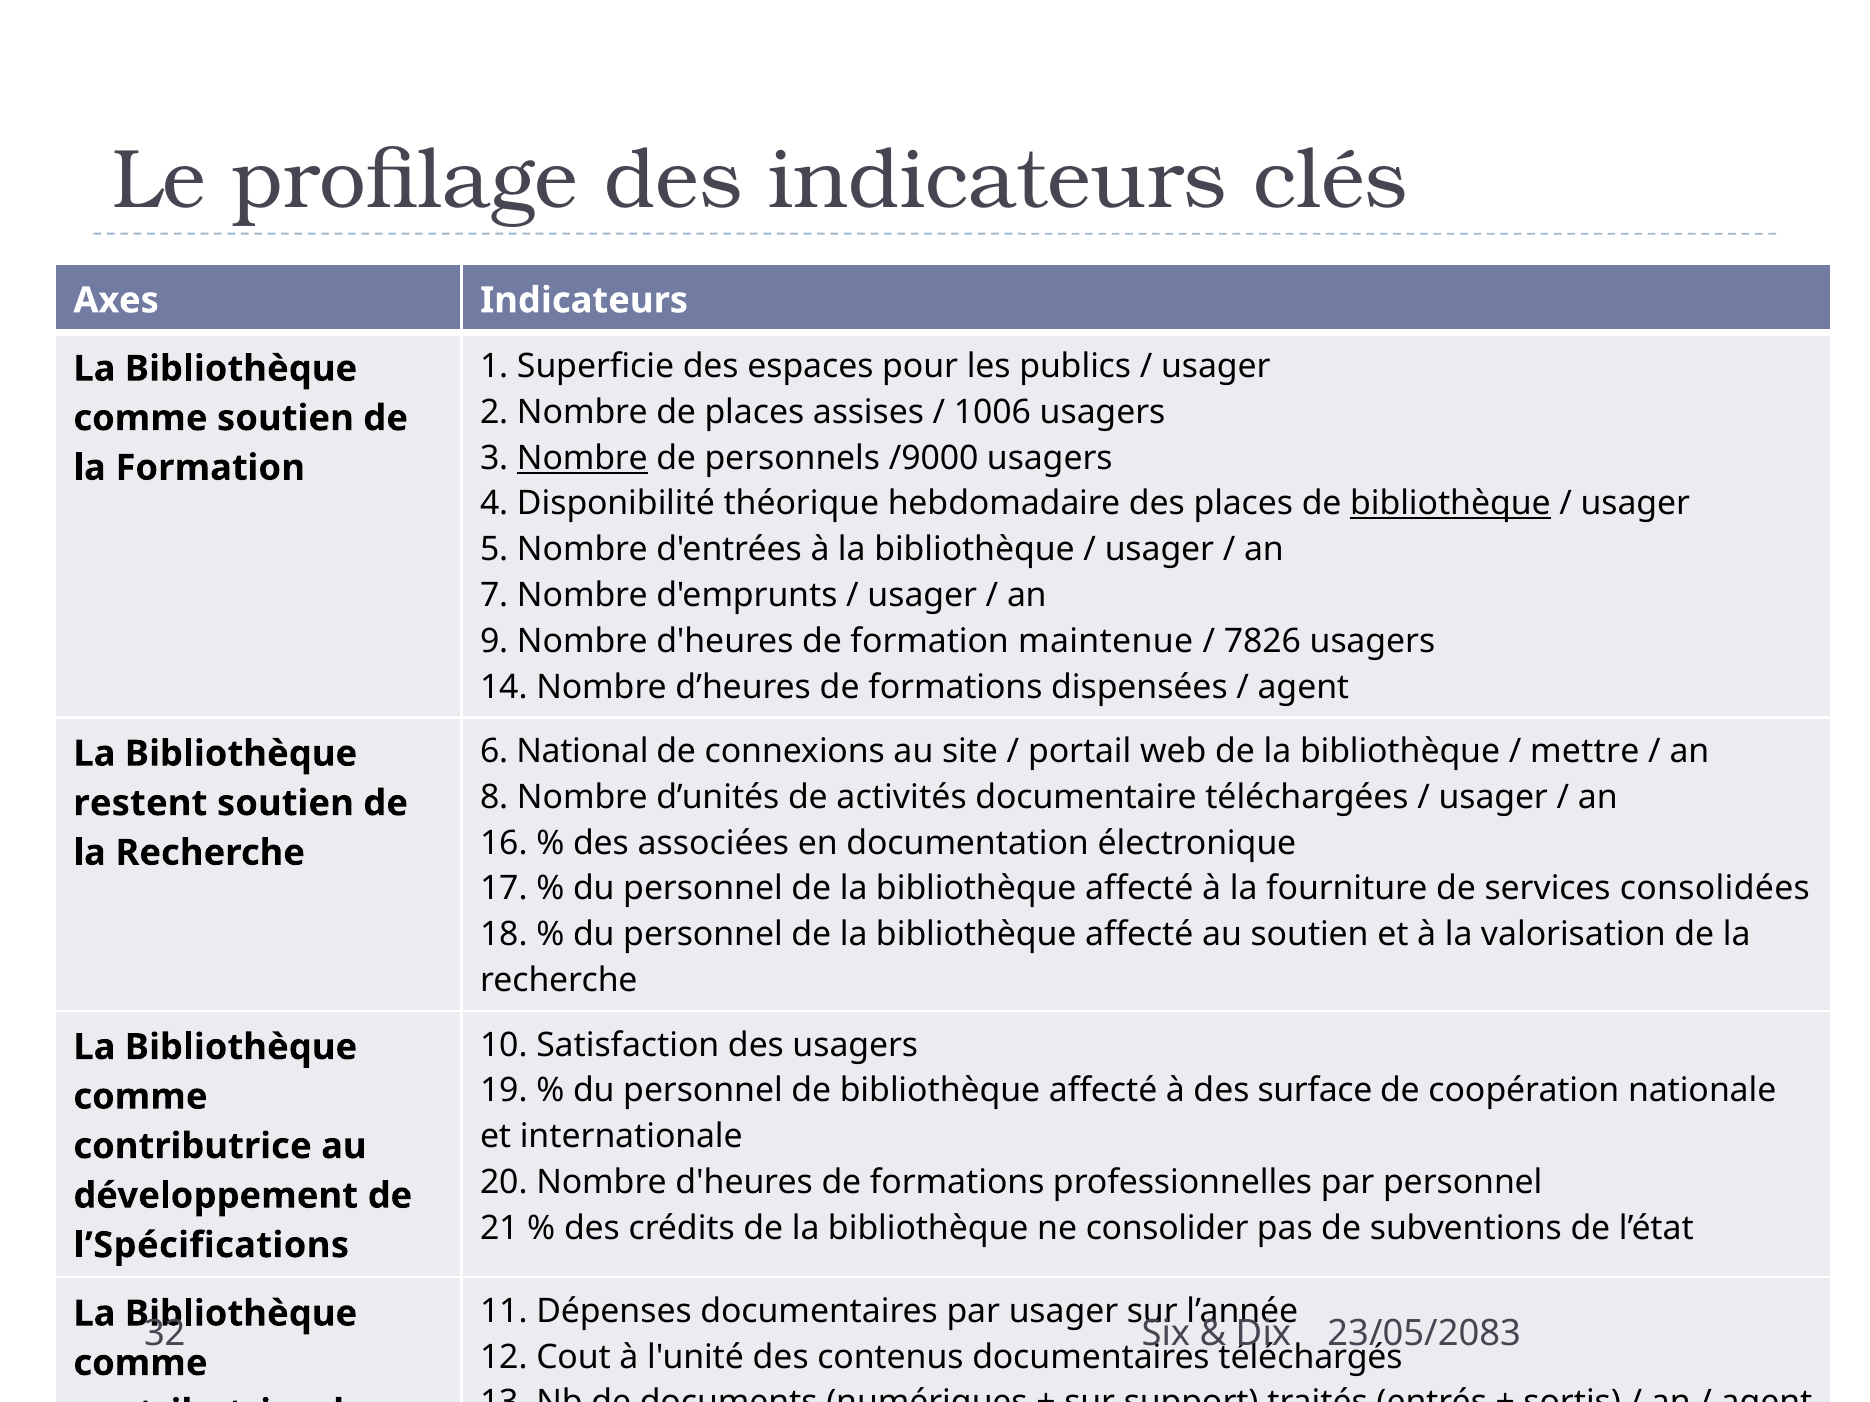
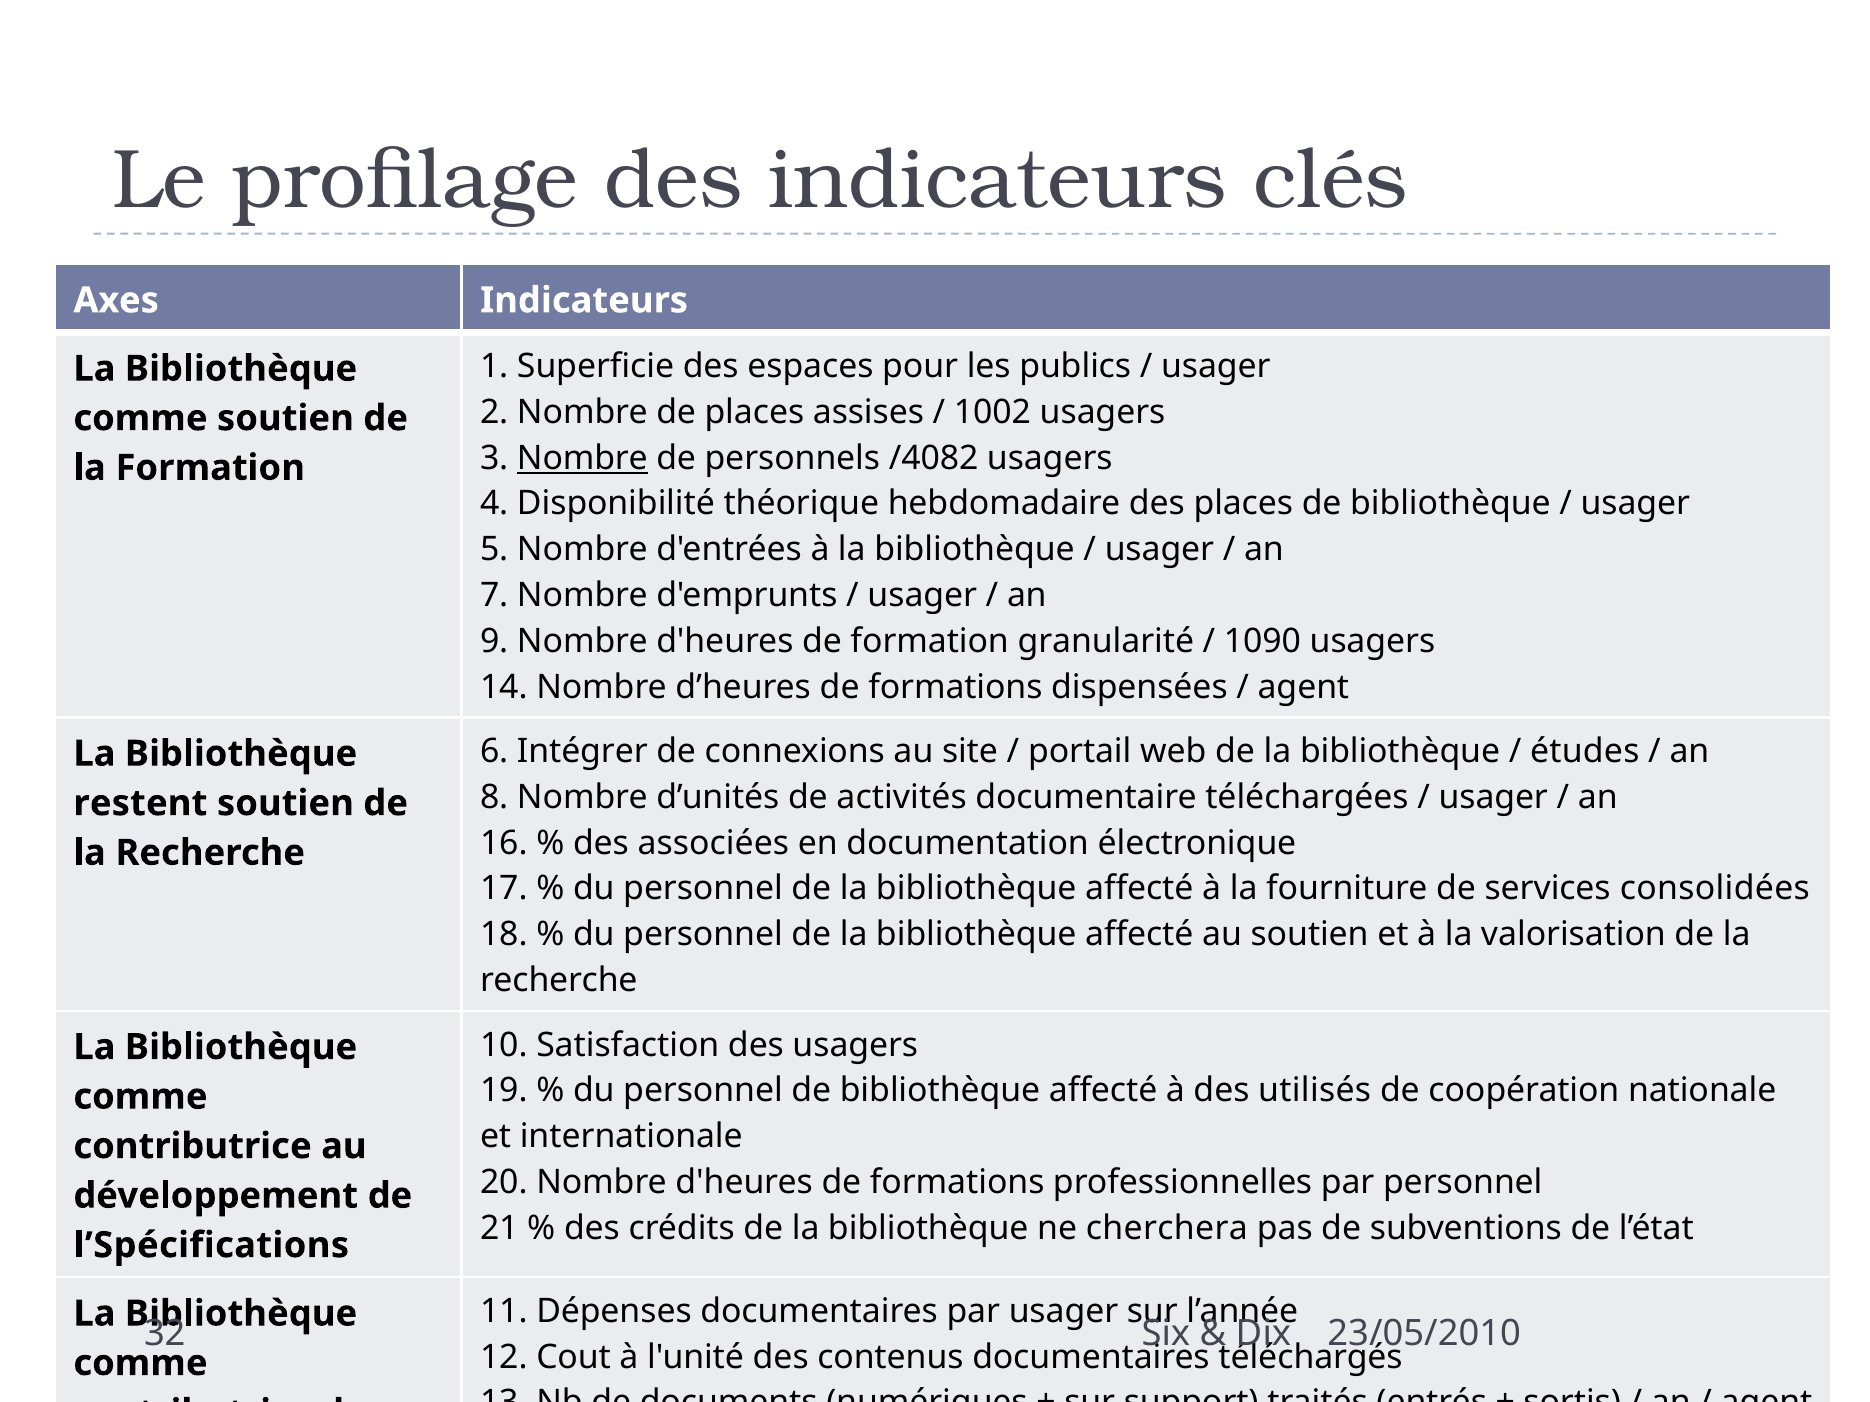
1006: 1006 -> 1002
/9000: /9000 -> /4082
bibliothèque at (1450, 504) underline: present -> none
maintenue: maintenue -> granularité
7826: 7826 -> 1090
National: National -> Intégrer
mettre: mettre -> études
surface: surface -> utilisés
consolider: consolider -> cherchera
23/05/2083: 23/05/2083 -> 23/05/2010
